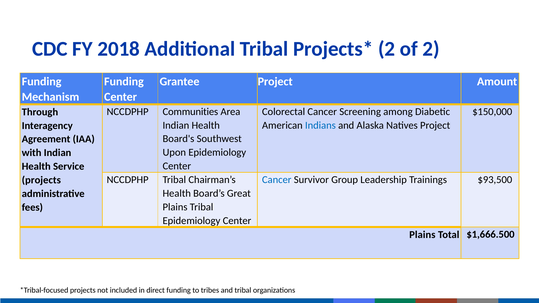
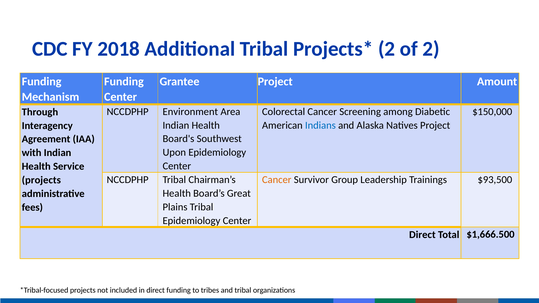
Communities: Communities -> Environment
Cancer at (277, 180) colour: blue -> orange
Plains at (422, 235): Plains -> Direct
